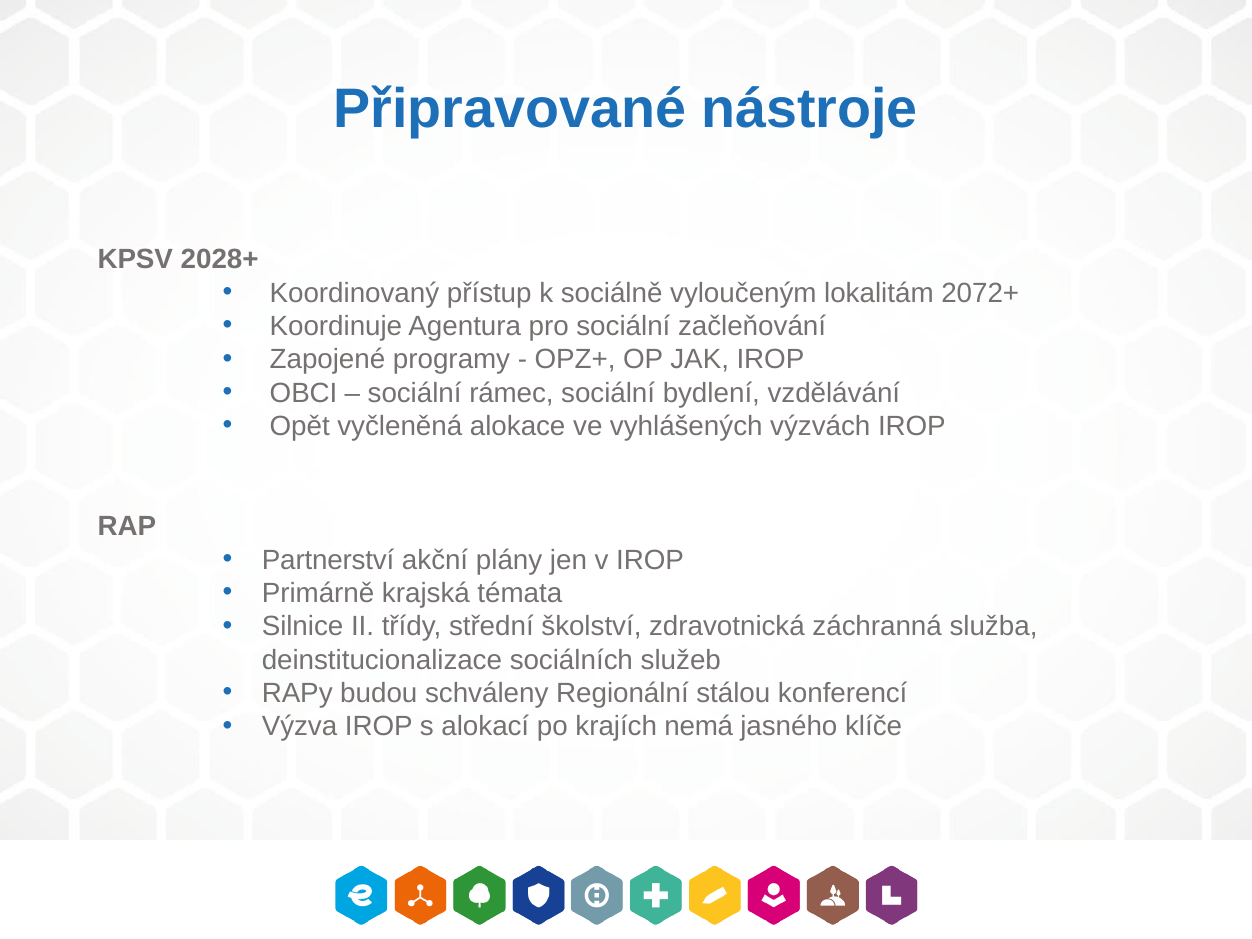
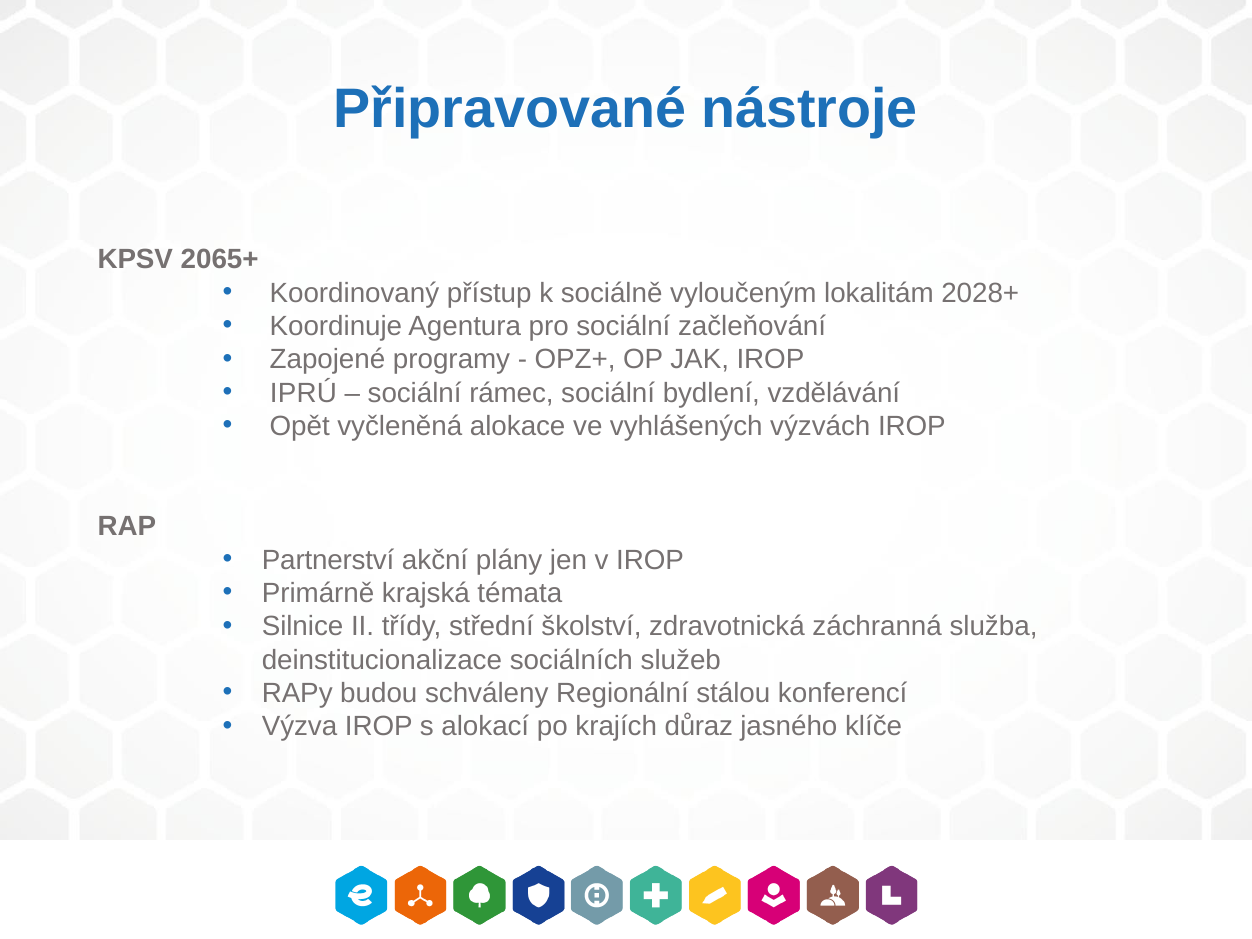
2028+: 2028+ -> 2065+
2072+: 2072+ -> 2028+
OBCI: OBCI -> IPRÚ
nemá: nemá -> důraz
